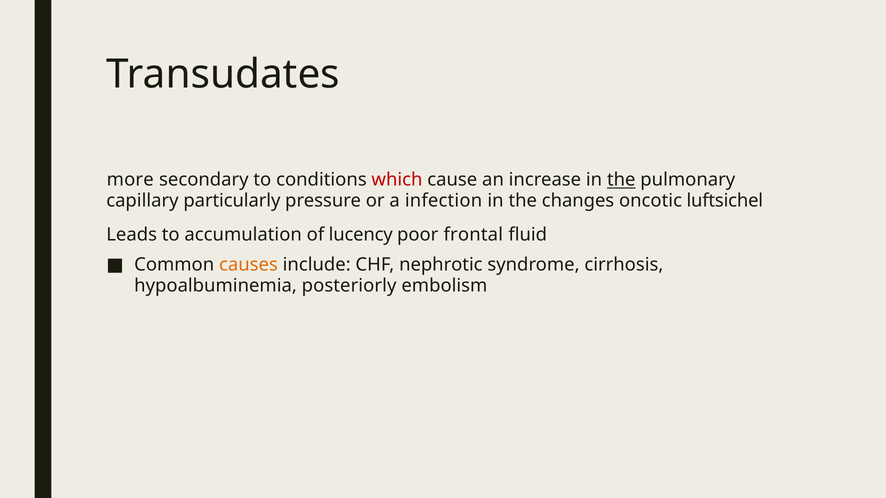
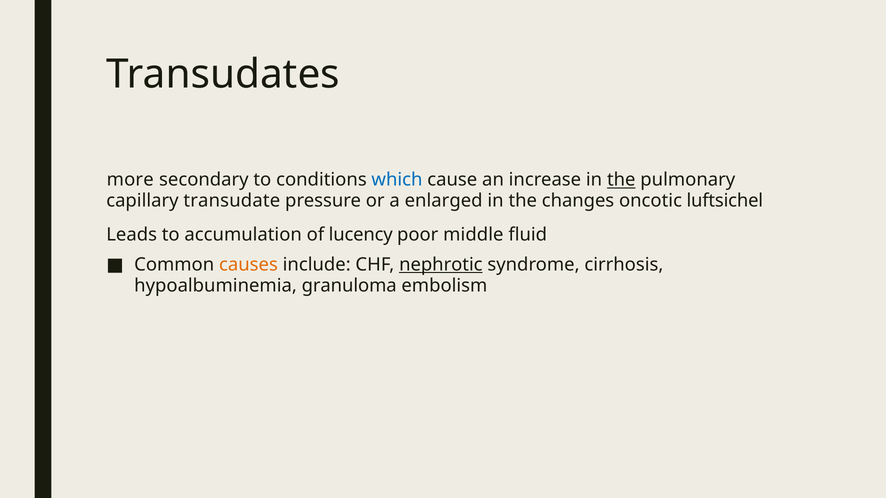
which colour: red -> blue
particularly: particularly -> transudate
infection: infection -> enlarged
frontal: frontal -> middle
nephrotic underline: none -> present
posteriorly: posteriorly -> granuloma
